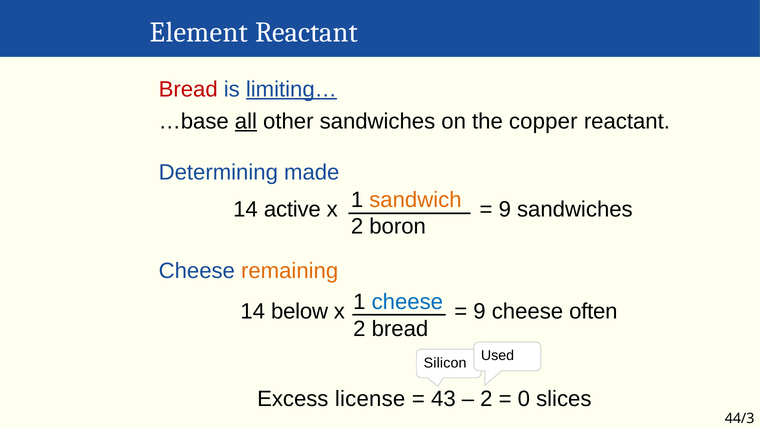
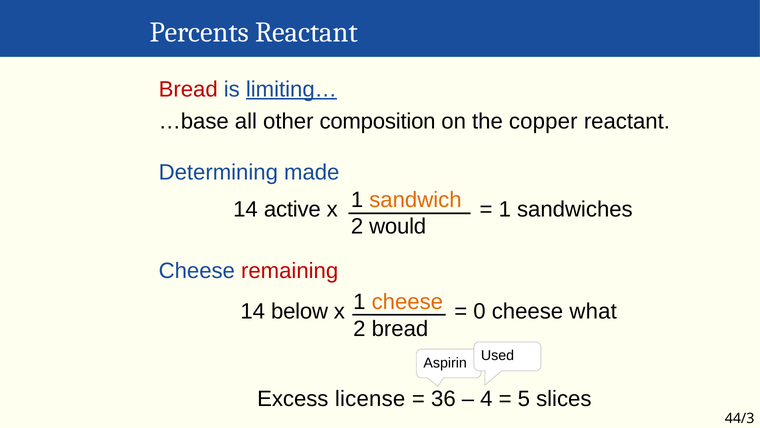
Element: Element -> Percents
all underline: present -> none
other sandwiches: sandwiches -> composition
9 at (505, 209): 9 -> 1
boron: boron -> would
remaining colour: orange -> red
cheese at (407, 302) colour: blue -> orange
9 at (479, 311): 9 -> 0
often: often -> what
Silicon: Silicon -> Aspirin
43: 43 -> 36
2 at (486, 399): 2 -> 4
0: 0 -> 5
